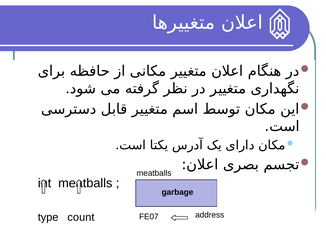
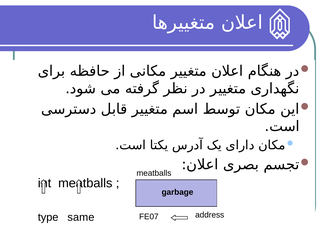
count: count -> same
